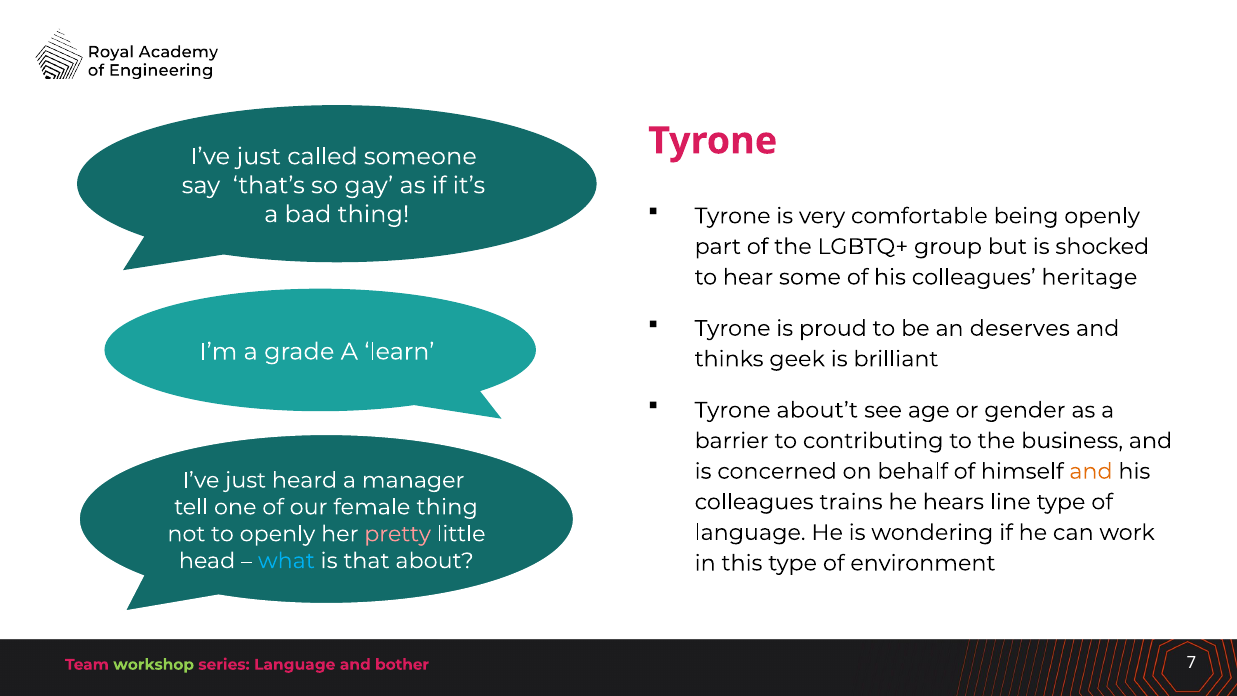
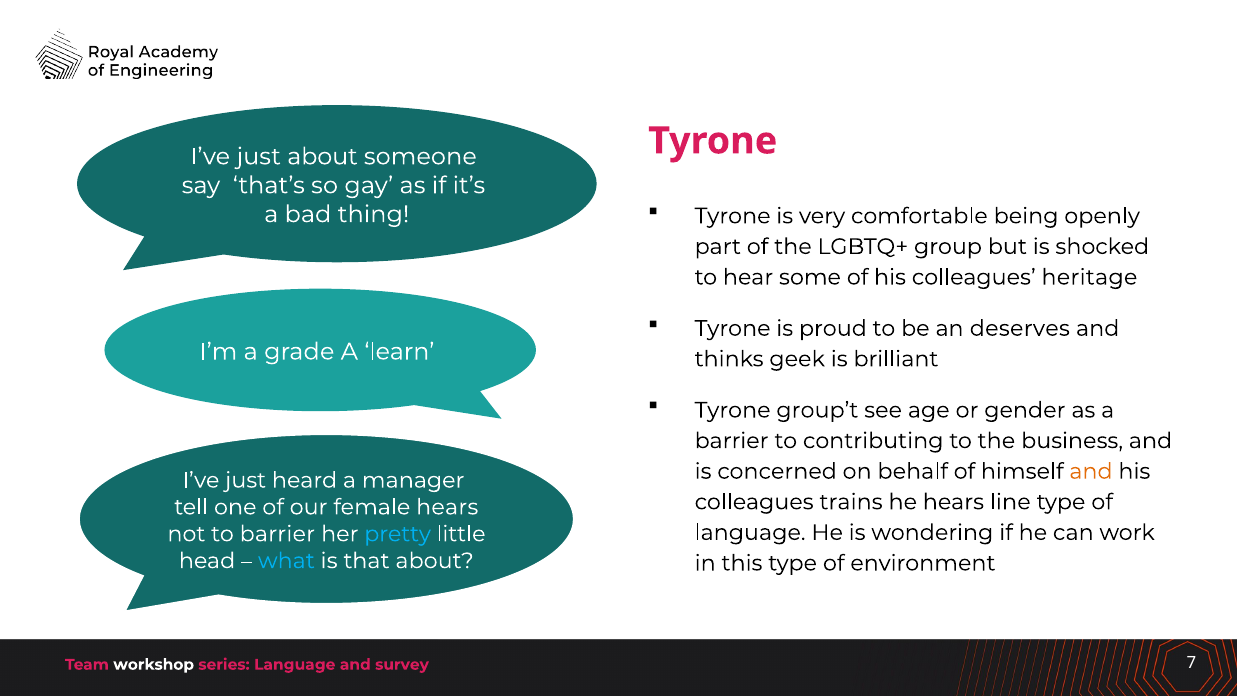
just called: called -> about
about’t: about’t -> group’t
female thing: thing -> hears
to openly: openly -> barrier
pretty colour: pink -> light blue
workshop colour: light green -> white
bother: bother -> survey
